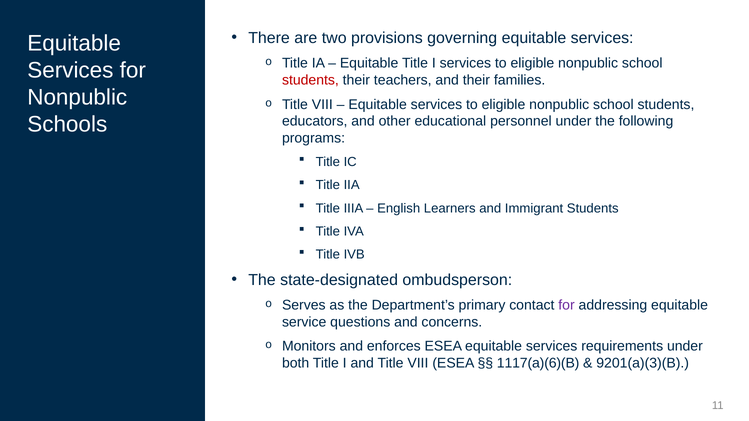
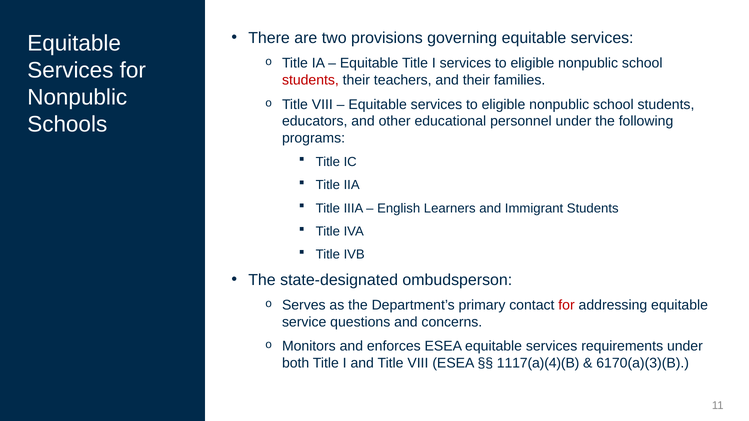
for at (567, 305) colour: purple -> red
1117(a)(6)(B: 1117(a)(6)(B -> 1117(a)(4)(B
9201(a)(3)(B: 9201(a)(3)(B -> 6170(a)(3)(B
